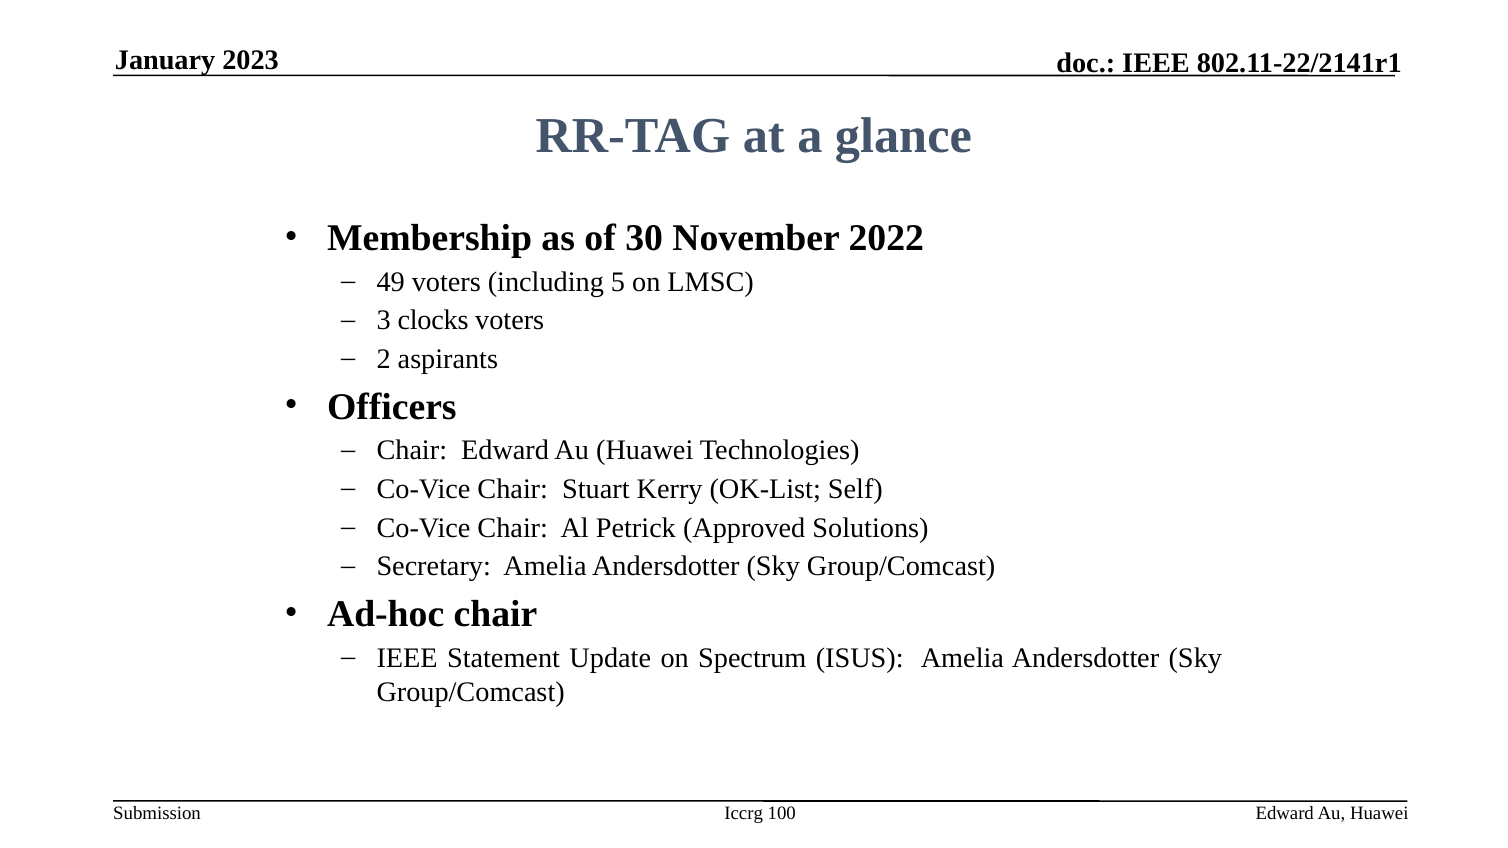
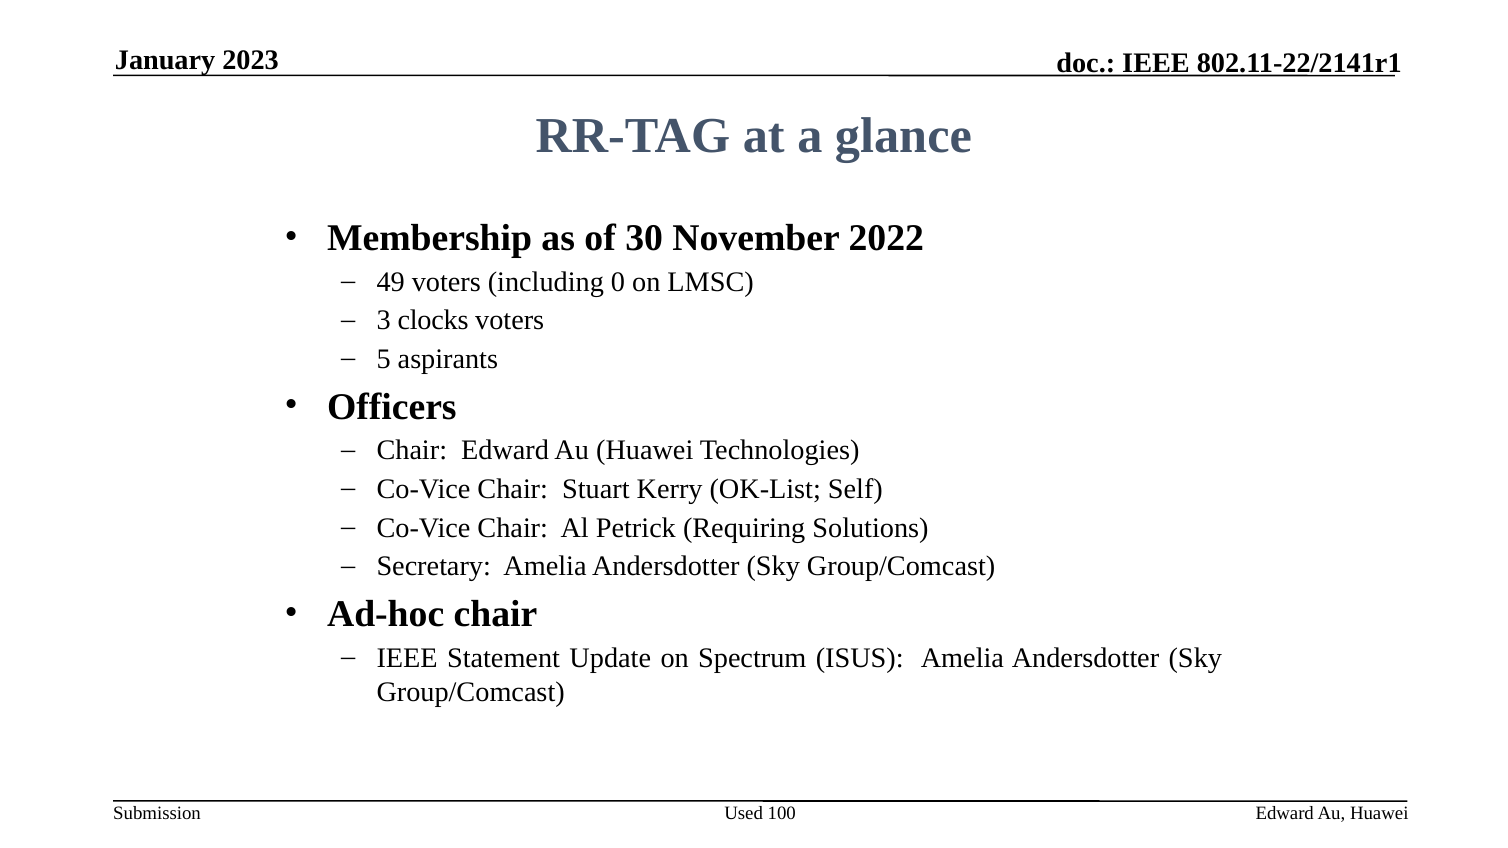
5: 5 -> 0
2: 2 -> 5
Approved: Approved -> Requiring
Iccrg: Iccrg -> Used
